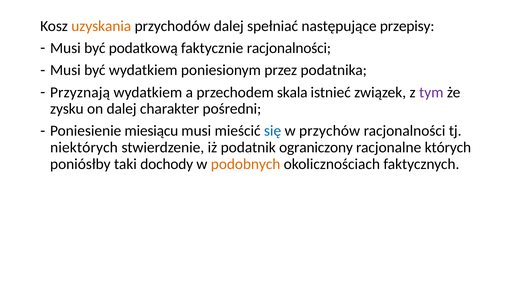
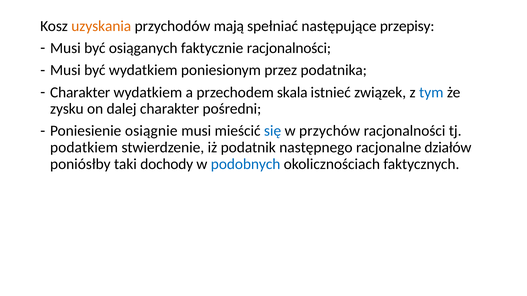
przychodów dalej: dalej -> mają
podatkową: podatkową -> osiąganych
Przyznają at (80, 92): Przyznają -> Charakter
tym colour: purple -> blue
miesiącu: miesiącu -> osiągnie
niektórych: niektórych -> podatkiem
ograniczony: ograniczony -> następnego
których: których -> działów
podobnych colour: orange -> blue
